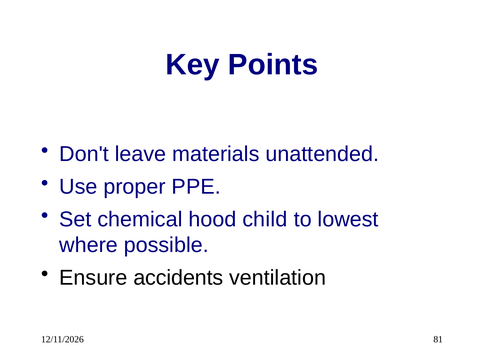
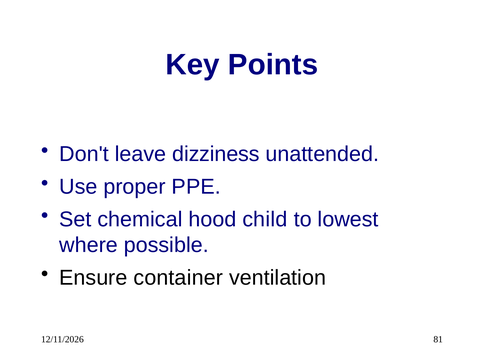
materials: materials -> dizziness
accidents: accidents -> container
